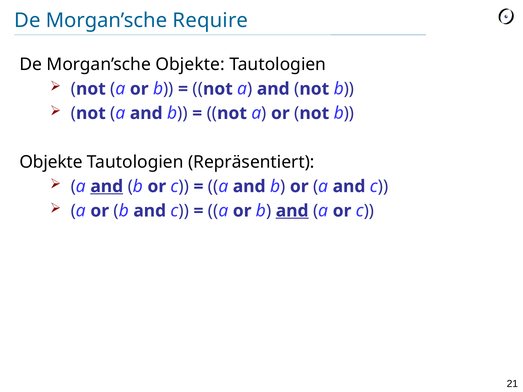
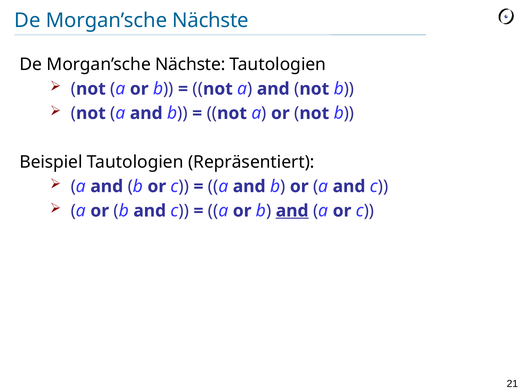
Require at (210, 20): Require -> Nächste
Objekte at (190, 65): Objekte -> Nächste
Objekte at (51, 162): Objekte -> Beispiel
and at (107, 187) underline: present -> none
